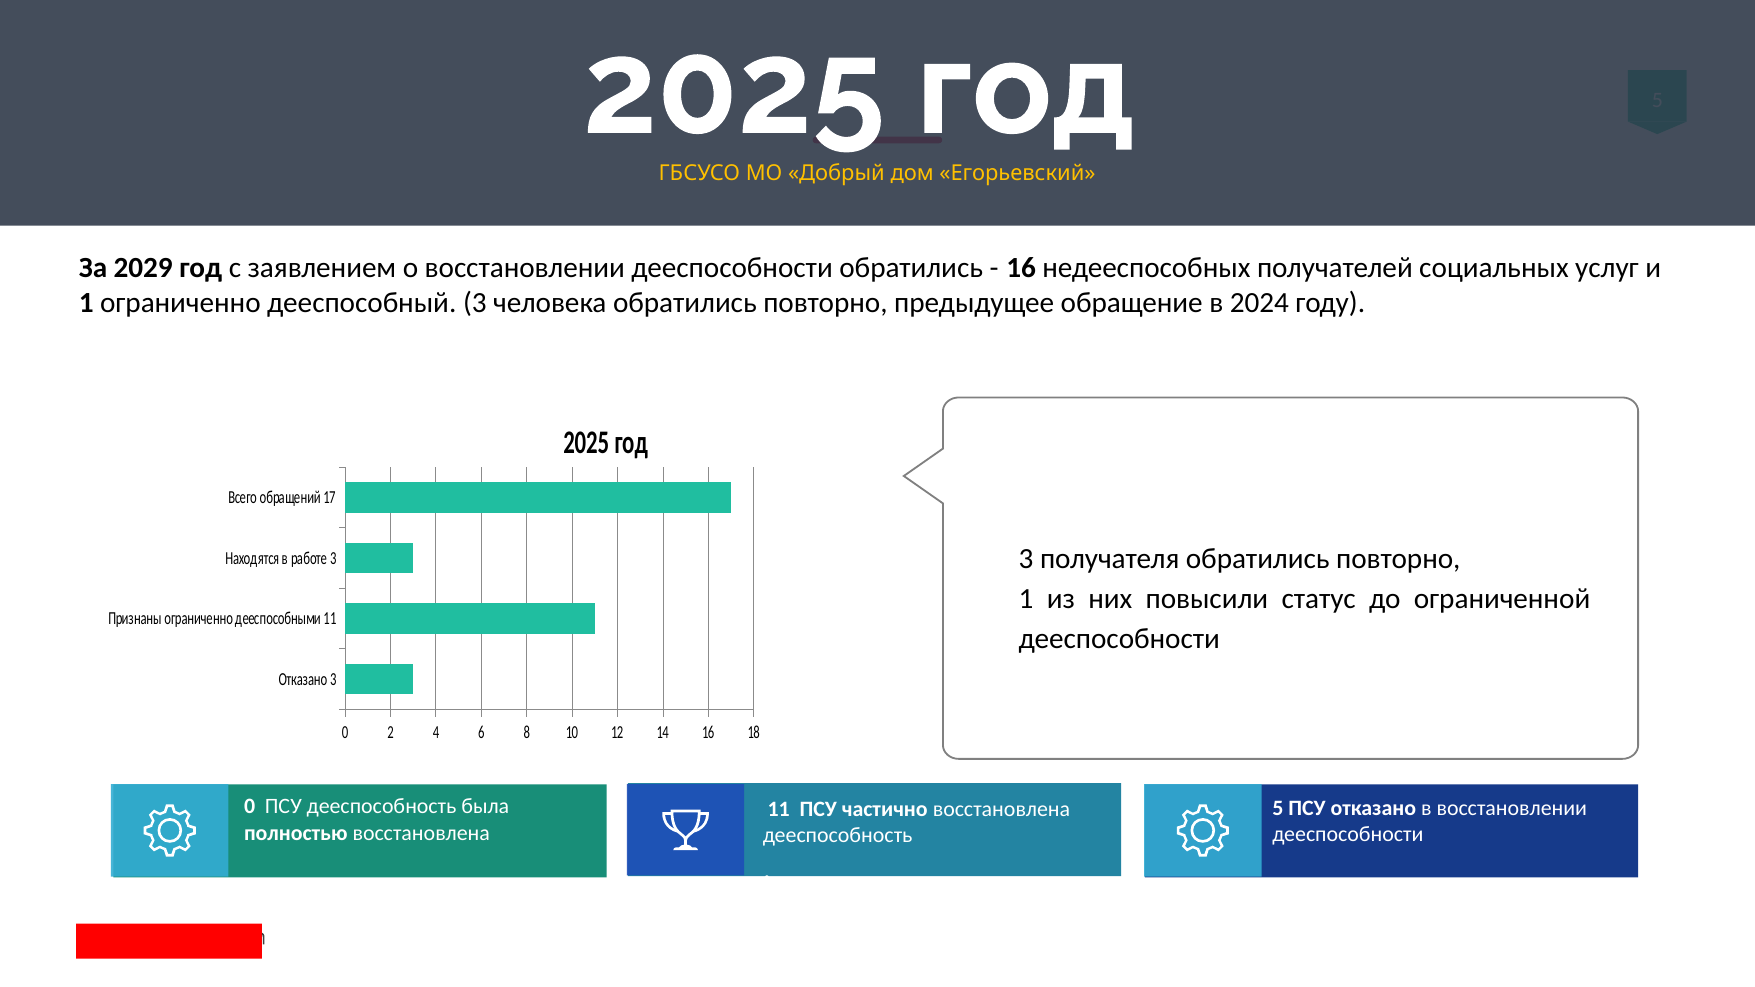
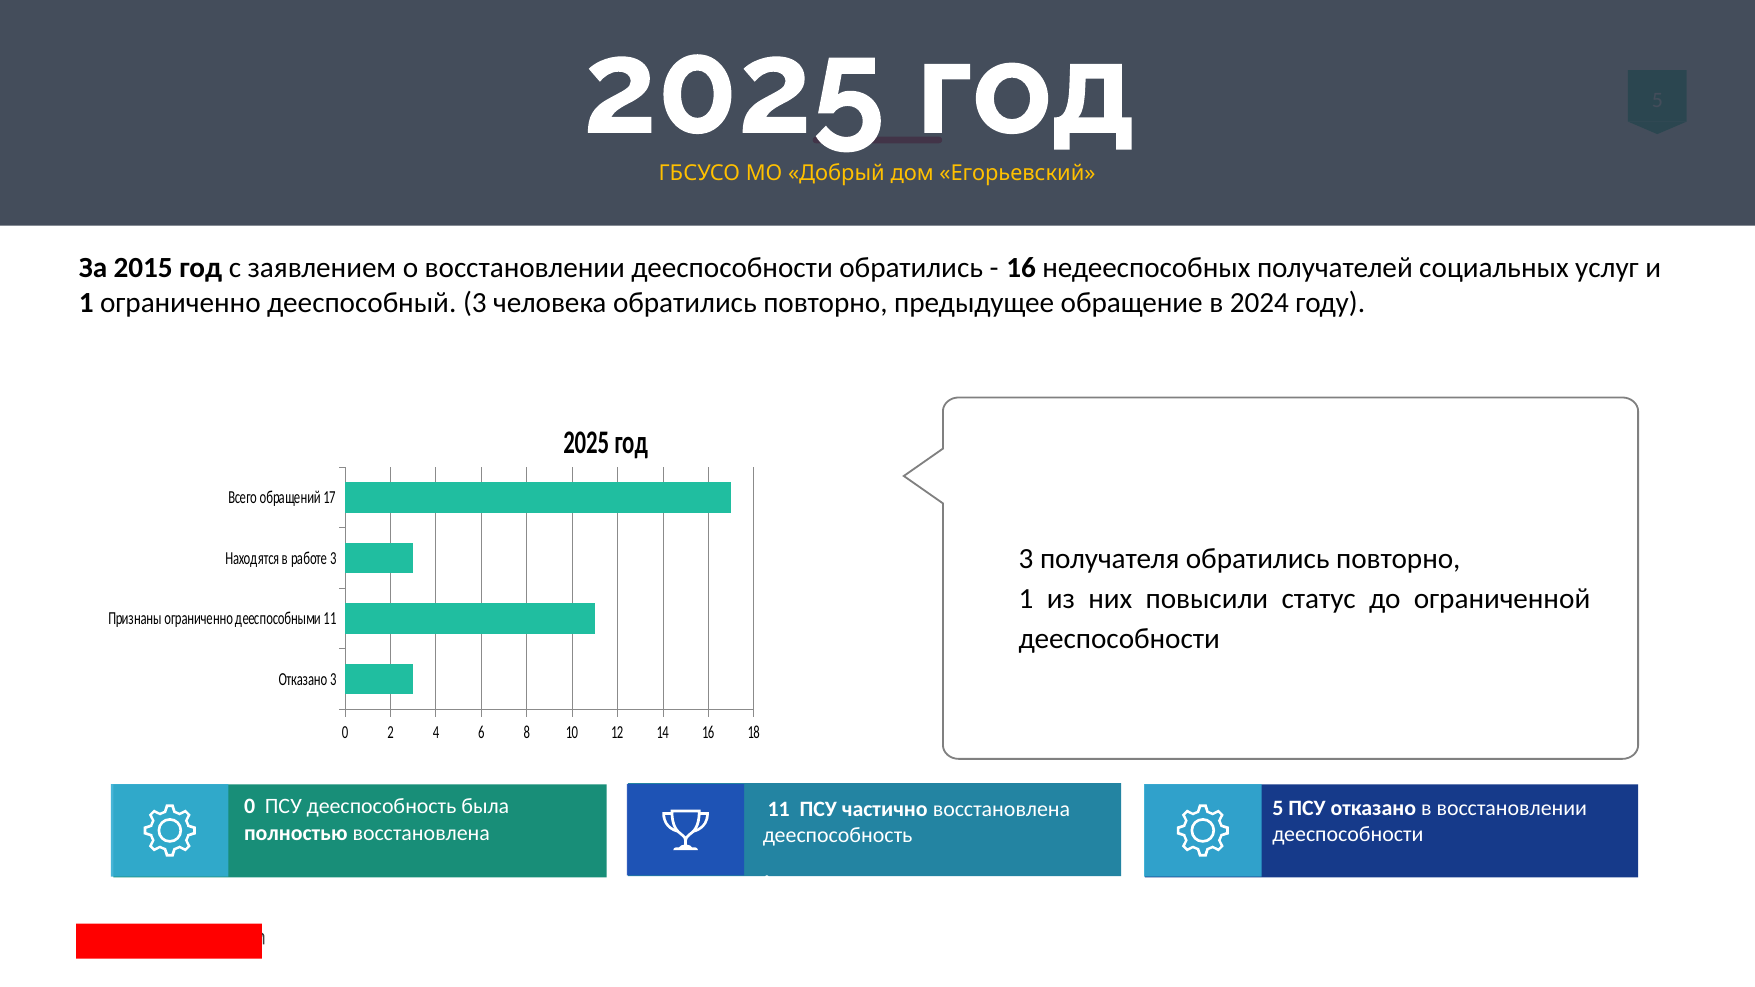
2029: 2029 -> 2015
